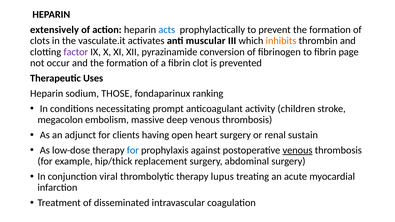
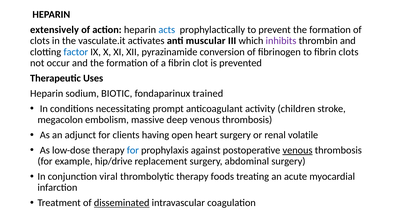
inhibits colour: orange -> purple
factor colour: purple -> blue
fibrin page: page -> clots
THOSE: THOSE -> BIOTIC
ranking: ranking -> trained
sustain: sustain -> volatile
hip/thick: hip/thick -> hip/drive
lupus: lupus -> foods
disseminated underline: none -> present
